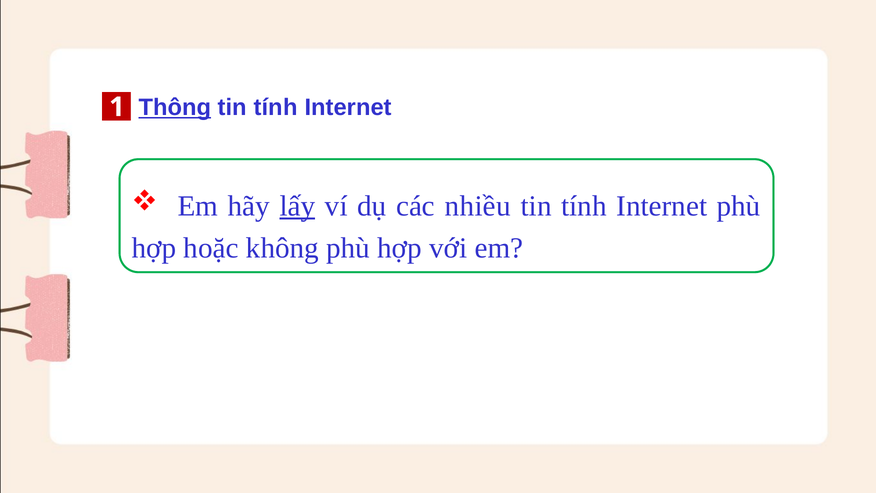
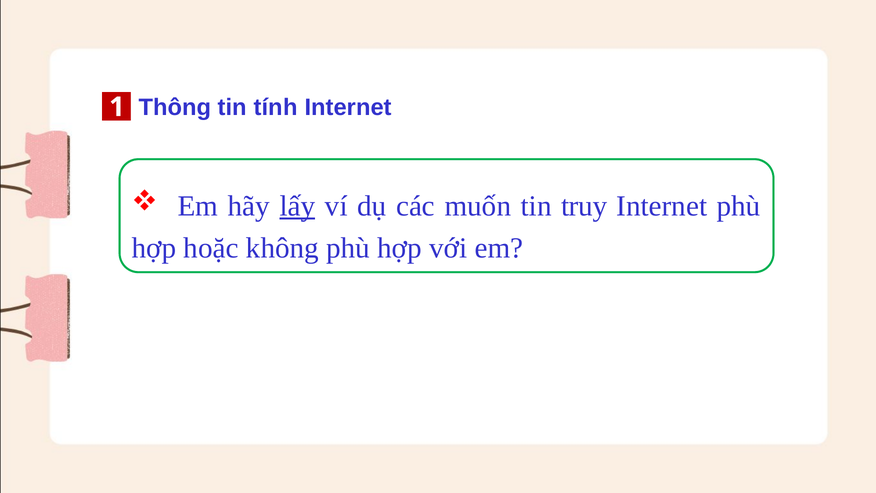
Thông underline: present -> none
nhiều: nhiều -> muốn
tính at (584, 206): tính -> truy
